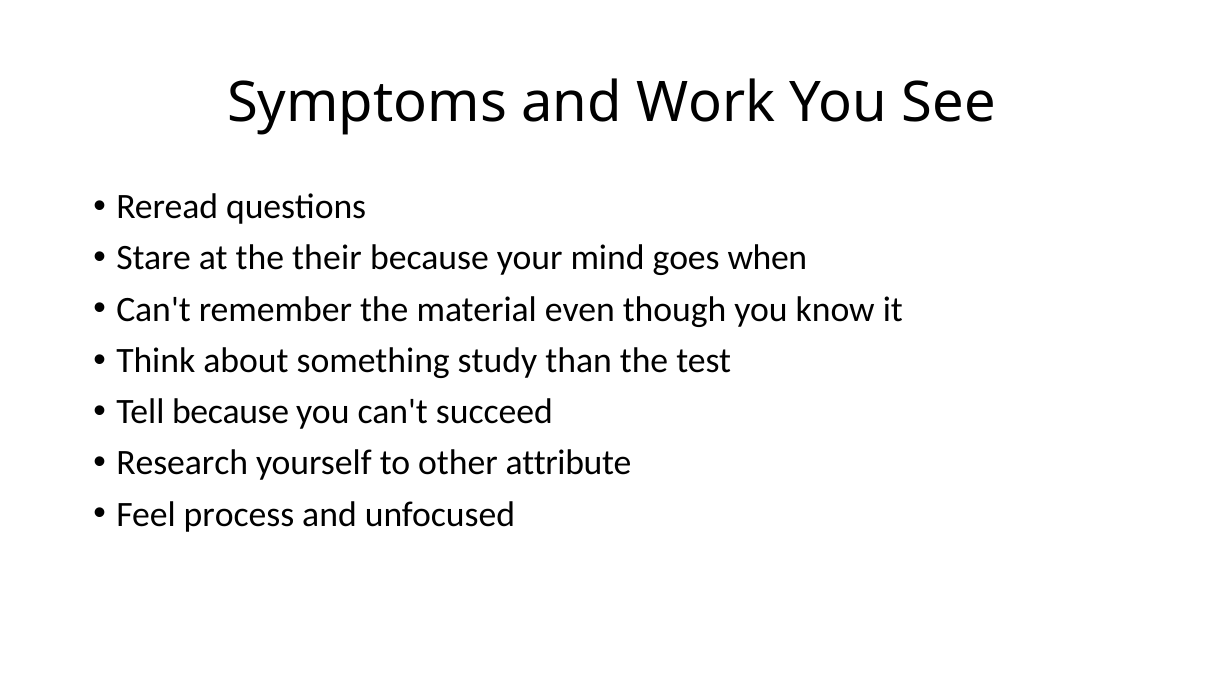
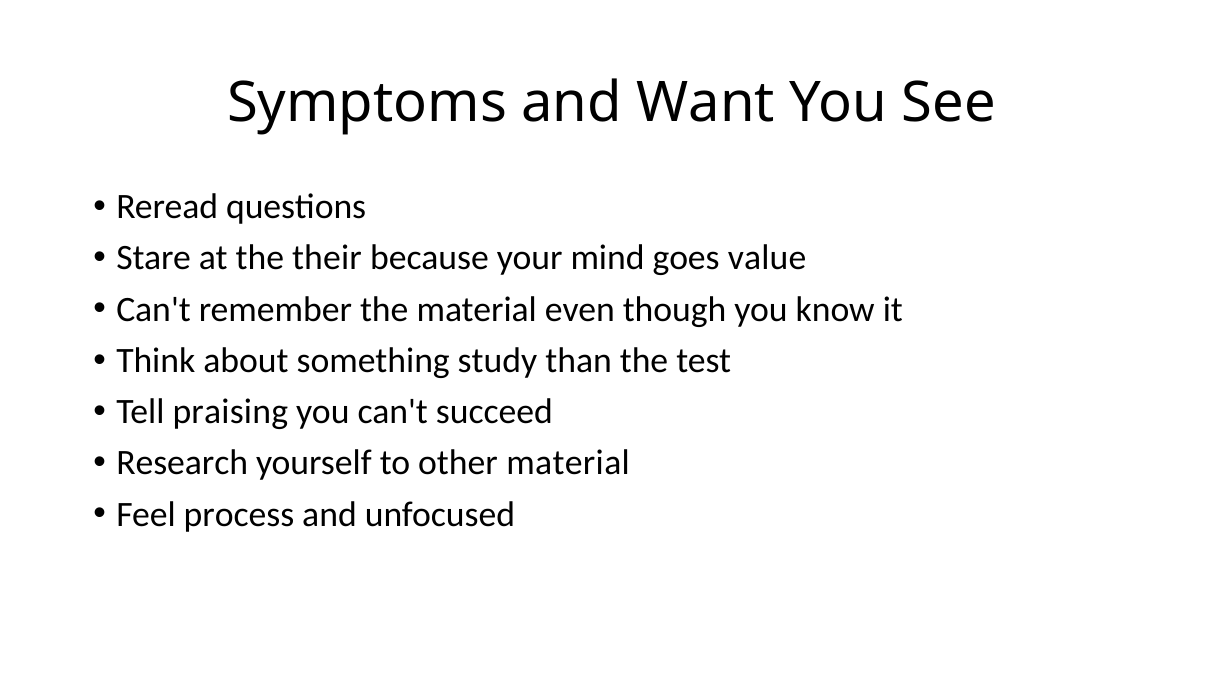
Work: Work -> Want
when: when -> value
Tell because: because -> praising
other attribute: attribute -> material
